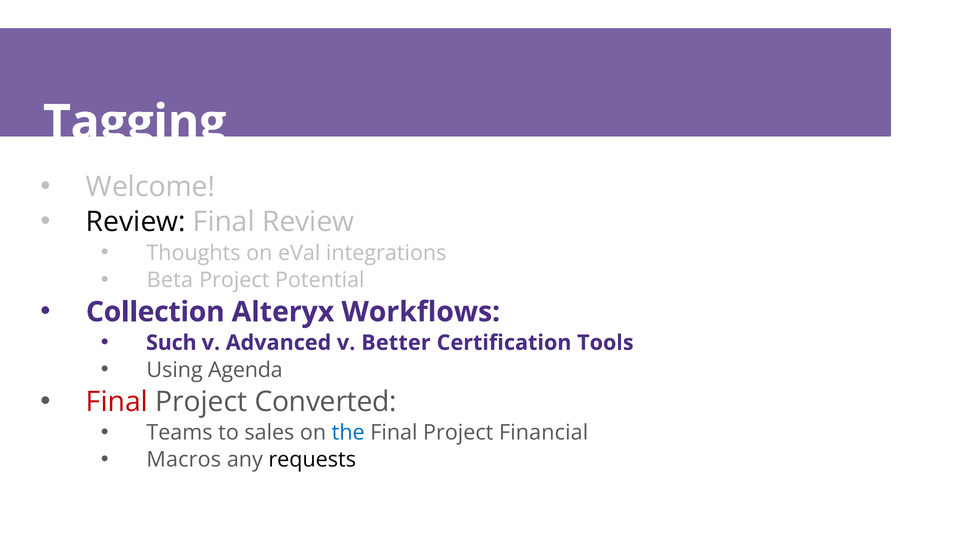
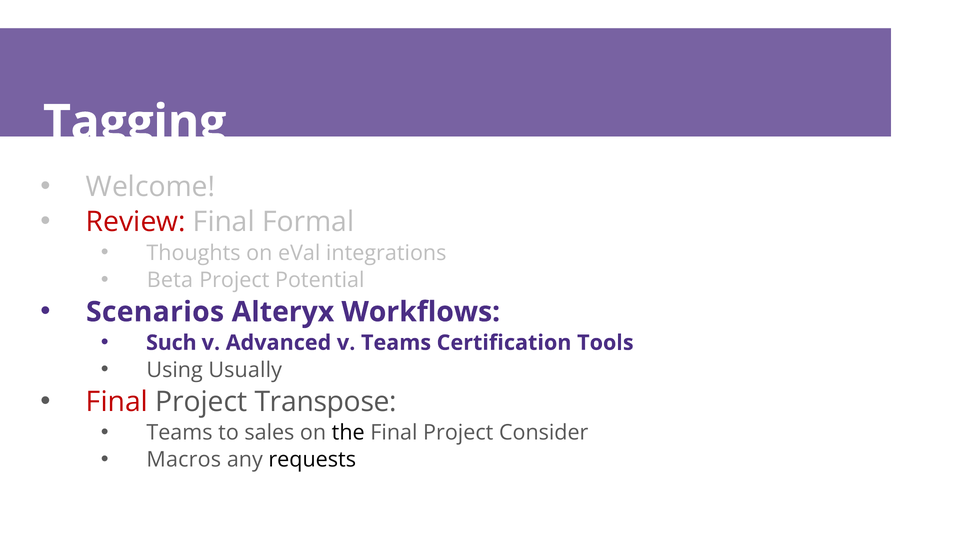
Review at (136, 222) colour: black -> red
Final Review: Review -> Formal
Collection: Collection -> Scenarios
v Better: Better -> Teams
Agenda: Agenda -> Usually
Converted: Converted -> Transpose
the colour: blue -> black
Financial: Financial -> Consider
